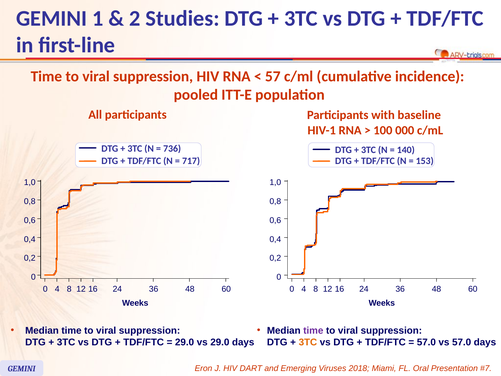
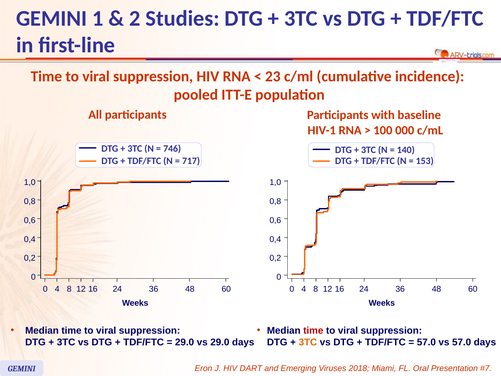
57: 57 -> 23
736: 736 -> 746
time at (313, 330) colour: purple -> red
